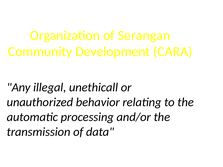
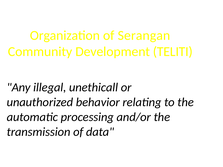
CARA: CARA -> TELITI
